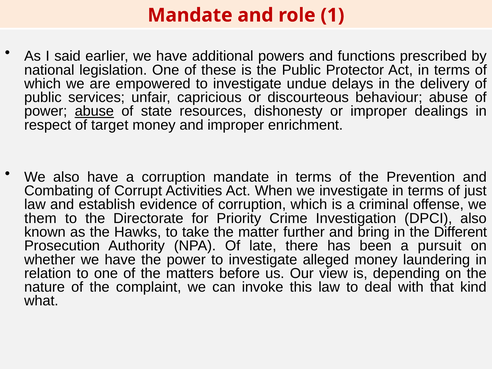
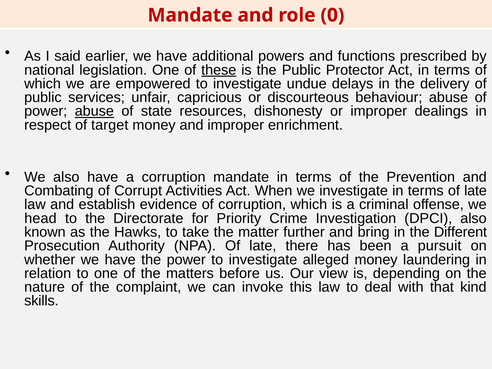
1: 1 -> 0
these underline: none -> present
terms of just: just -> late
them: them -> head
what: what -> skills
